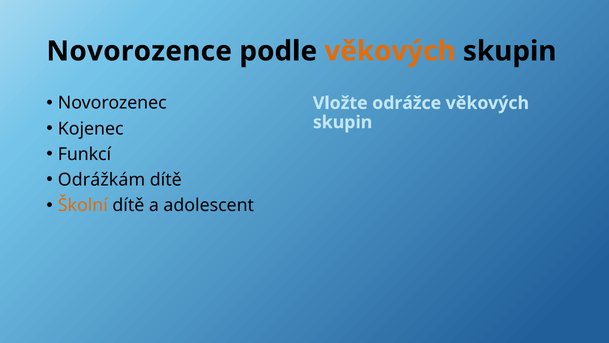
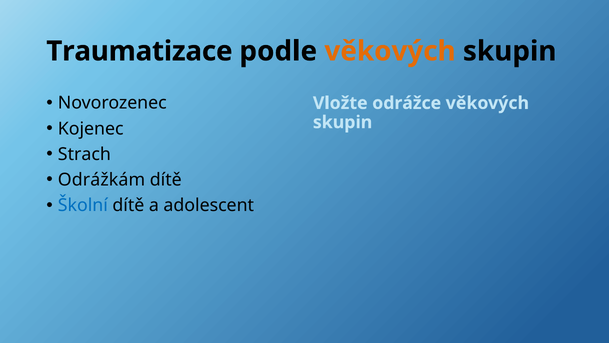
Novorozence: Novorozence -> Traumatizace
Funkcí: Funkcí -> Strach
Školní colour: orange -> blue
